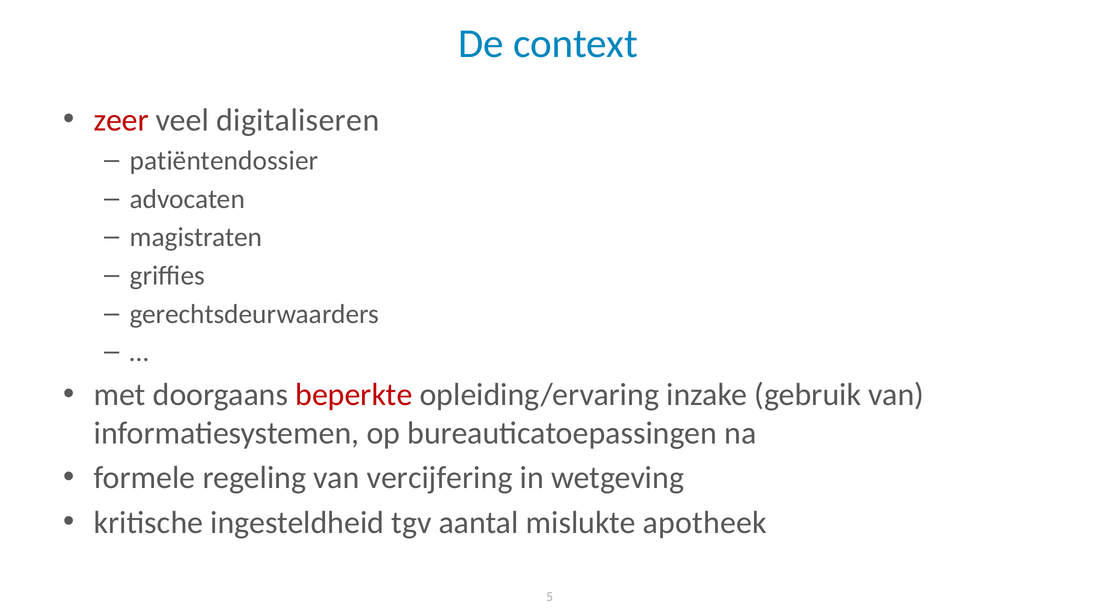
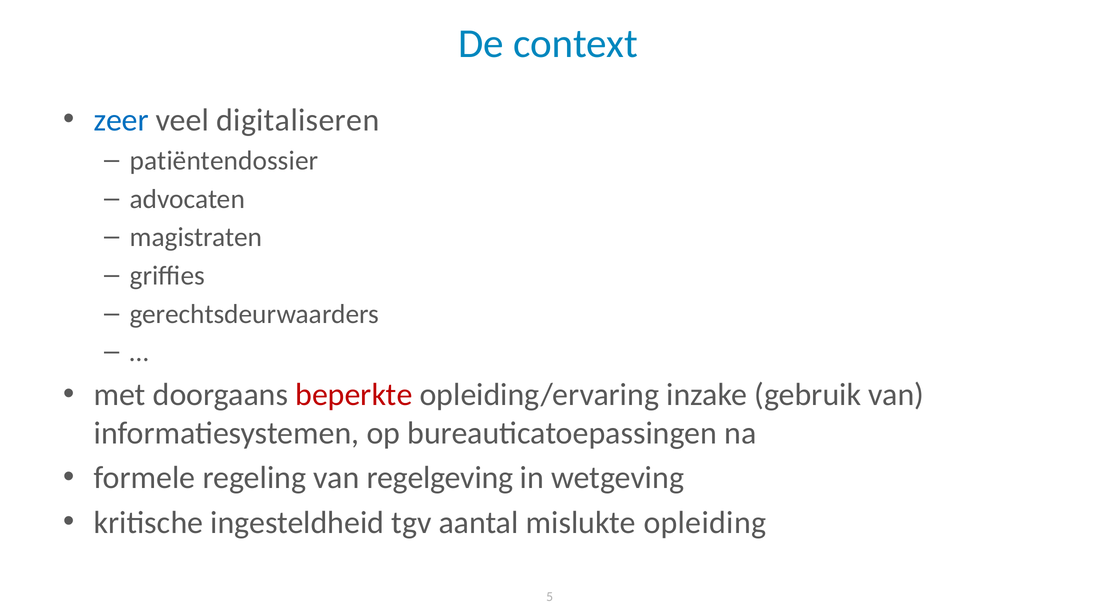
zeer colour: red -> blue
vercijfering: vercijfering -> regelgeving
apotheek: apotheek -> opleiding
